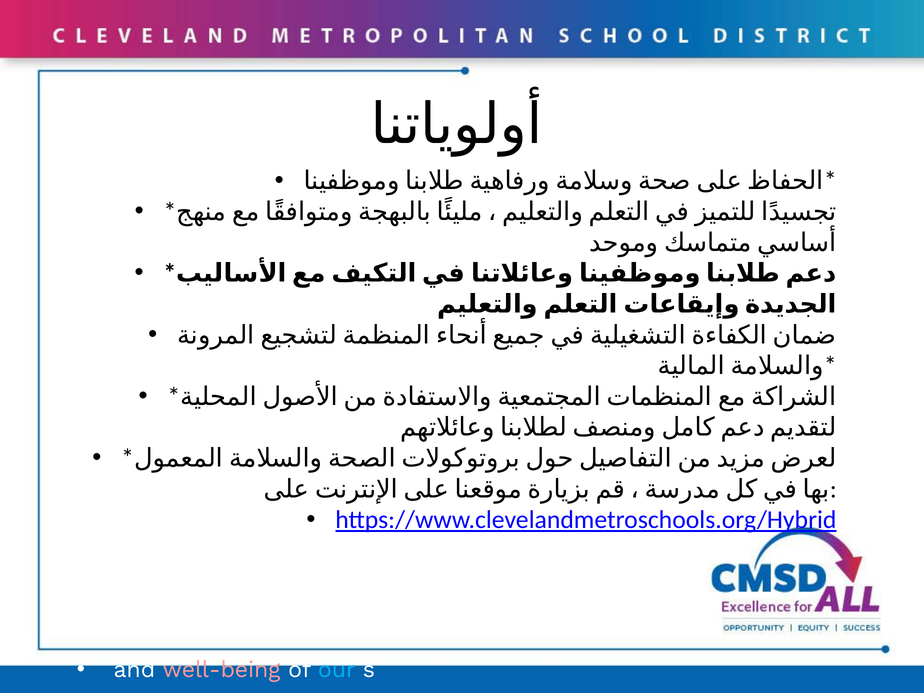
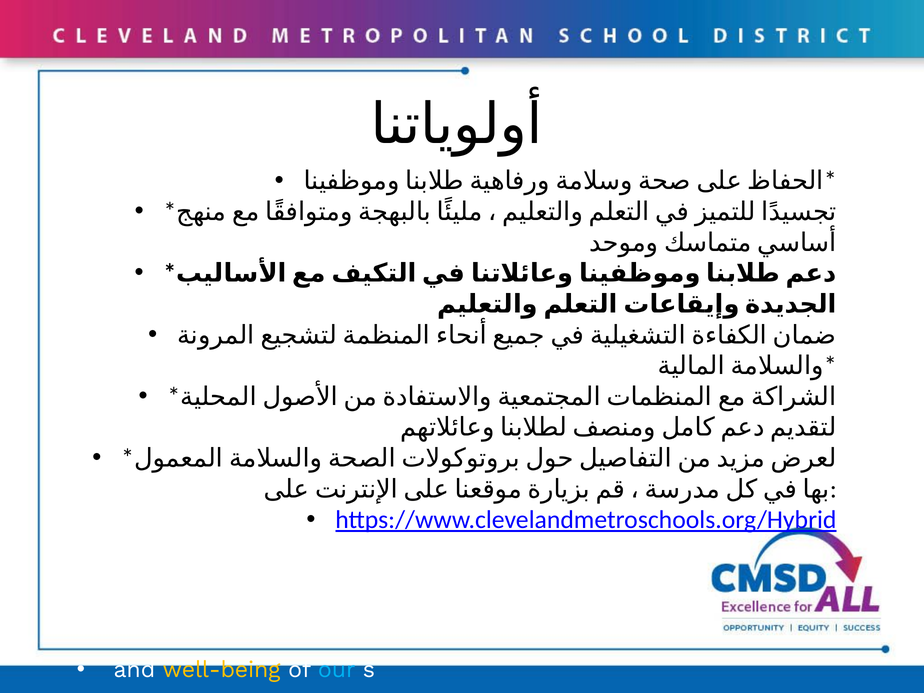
well-being colour: pink -> yellow
